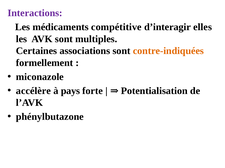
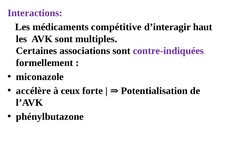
elles: elles -> haut
contre-indiquées colour: orange -> purple
pays: pays -> ceux
